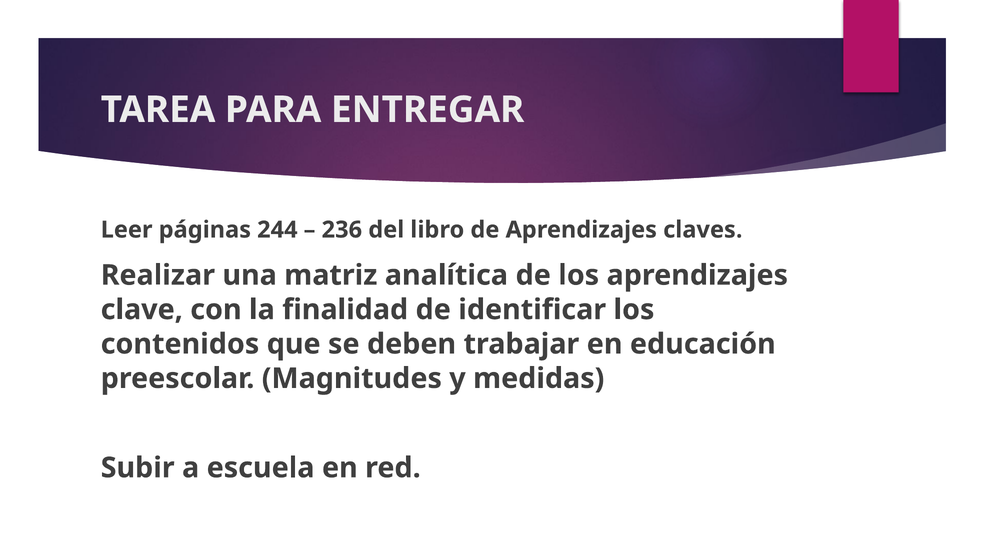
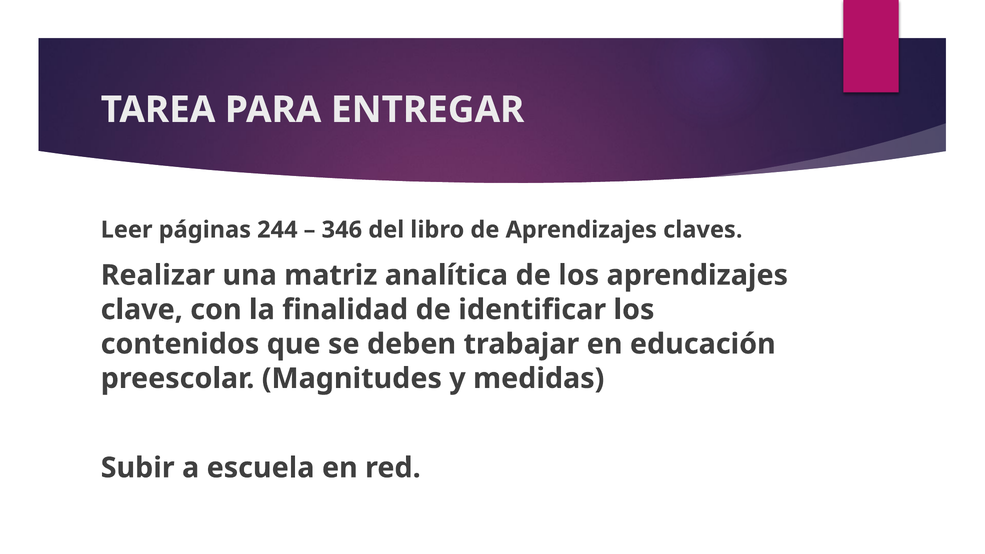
236: 236 -> 346
